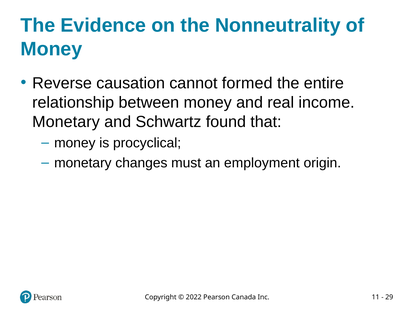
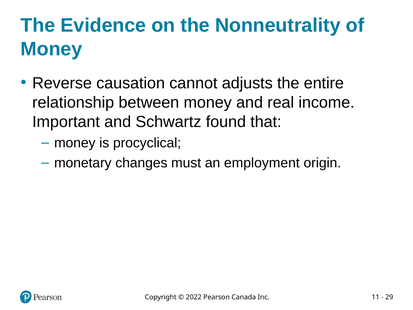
formed: formed -> adjusts
Monetary at (66, 122): Monetary -> Important
